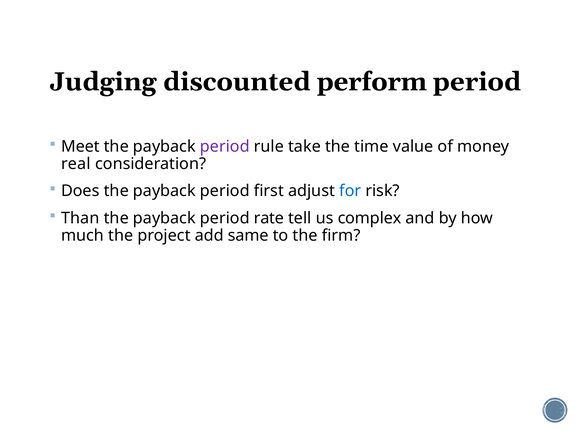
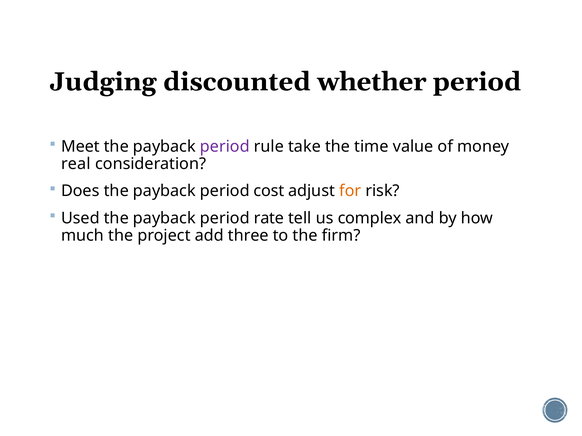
perform: perform -> whether
first: first -> cost
for colour: blue -> orange
Than: Than -> Used
same: same -> three
